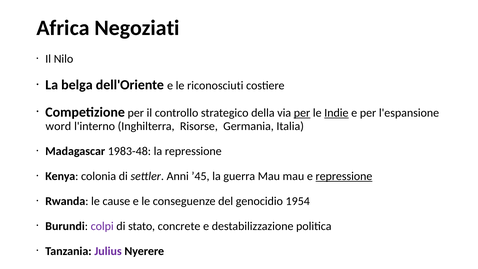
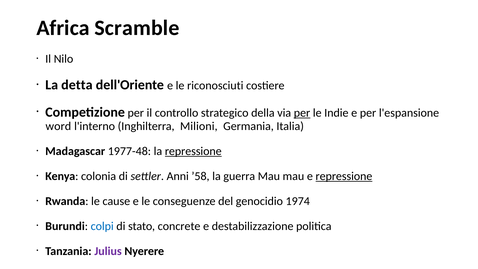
Negoziati: Negoziati -> Scramble
belga: belga -> detta
Indie underline: present -> none
Risorse: Risorse -> Milioni
1983-48: 1983-48 -> 1977-48
repressione at (193, 151) underline: none -> present
’45: ’45 -> ’58
1954: 1954 -> 1974
colpi colour: purple -> blue
